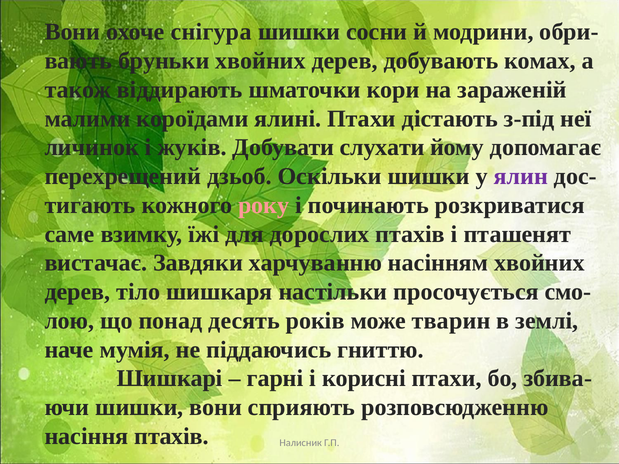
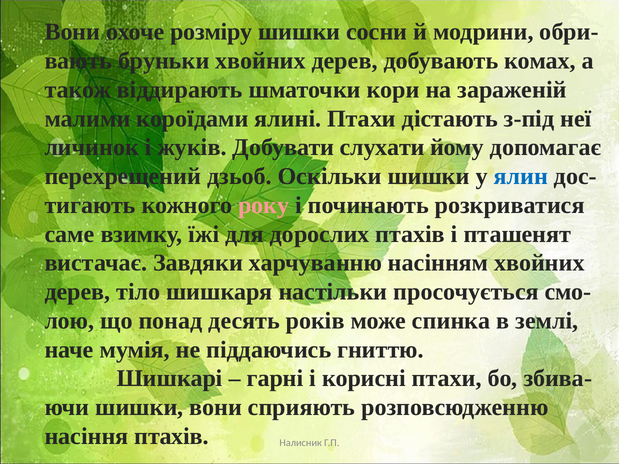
снігура: снігура -> розміру
ялин colour: purple -> blue
тварин: тварин -> спинка
